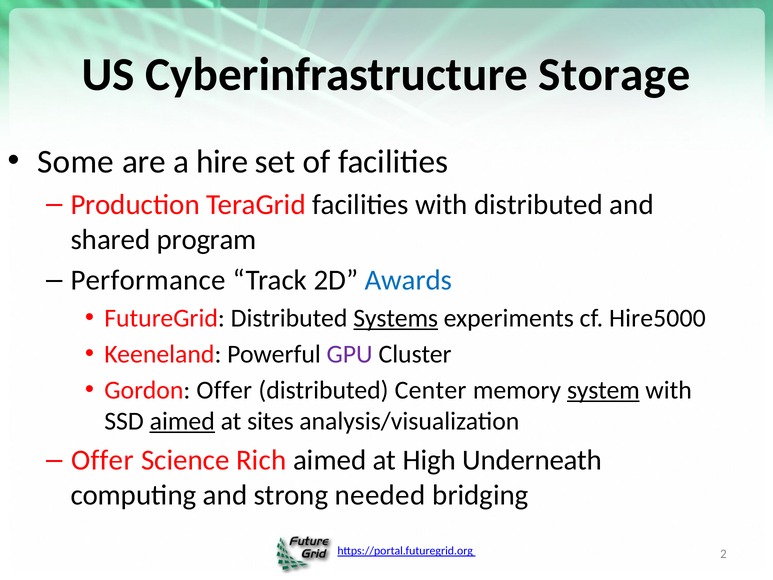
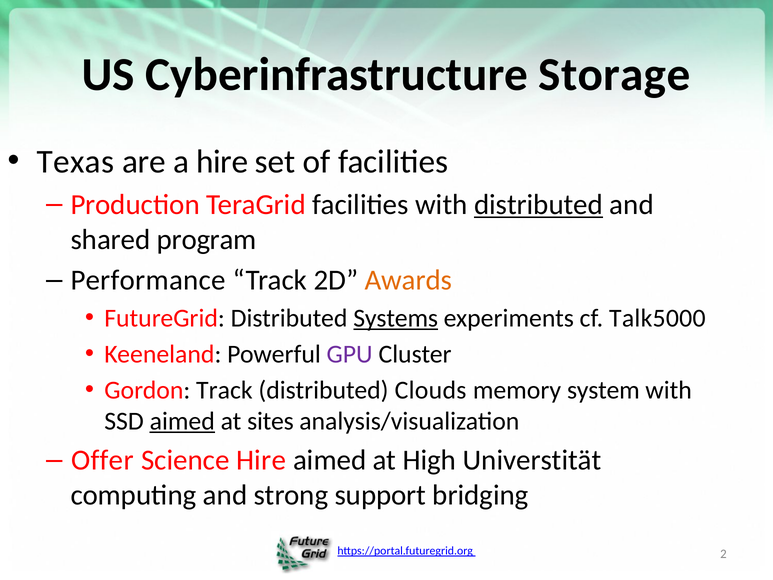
Some: Some -> Texas
distributed at (539, 205) underline: none -> present
Awards colour: blue -> orange
Hire5000: Hire5000 -> Talk5000
Gordon Offer: Offer -> Track
Center: Center -> Clouds
system underline: present -> none
Science Rich: Rich -> Hire
Underneath: Underneath -> Universtität
needed: needed -> support
